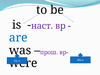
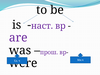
are colour: blue -> purple
